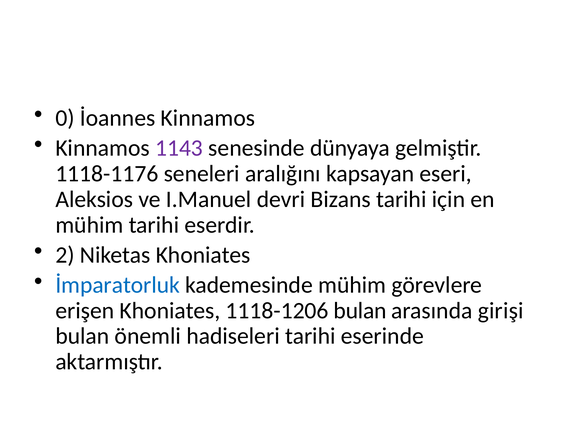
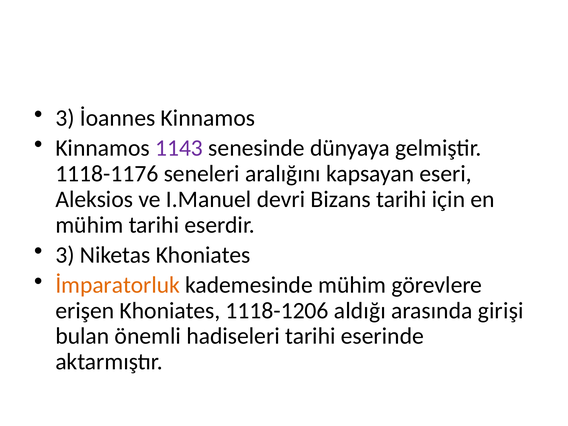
0 at (65, 118): 0 -> 3
2 at (65, 255): 2 -> 3
İmparatorluk colour: blue -> orange
1118-1206 bulan: bulan -> aldığı
